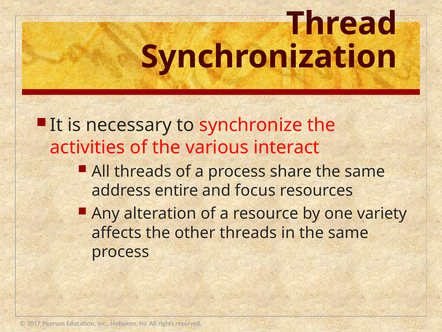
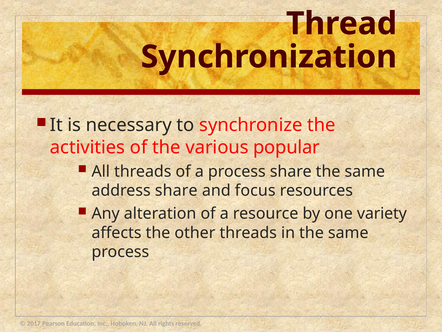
interact: interact -> popular
address entire: entire -> share
